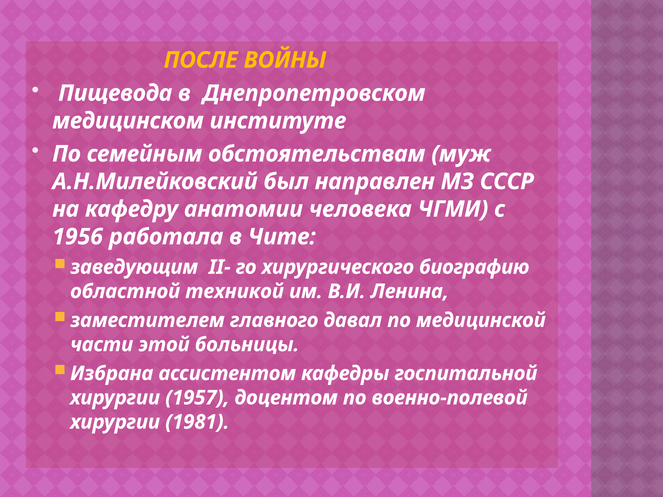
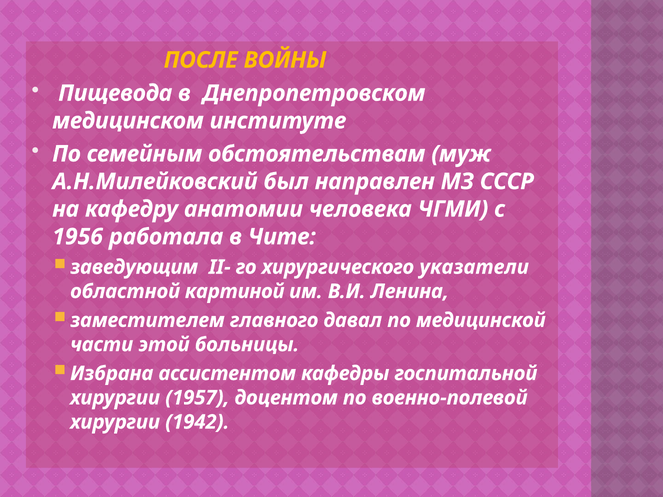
биографию: биографию -> указатели
техникой: техникой -> картиной
1981: 1981 -> 1942
